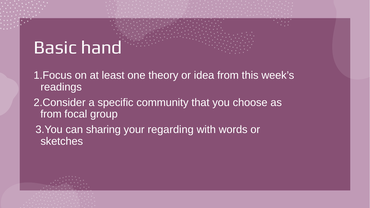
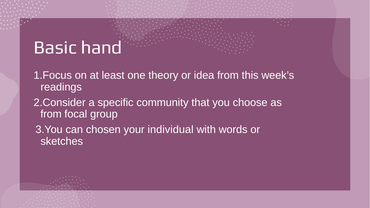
sharing: sharing -> chosen
regarding: regarding -> individual
